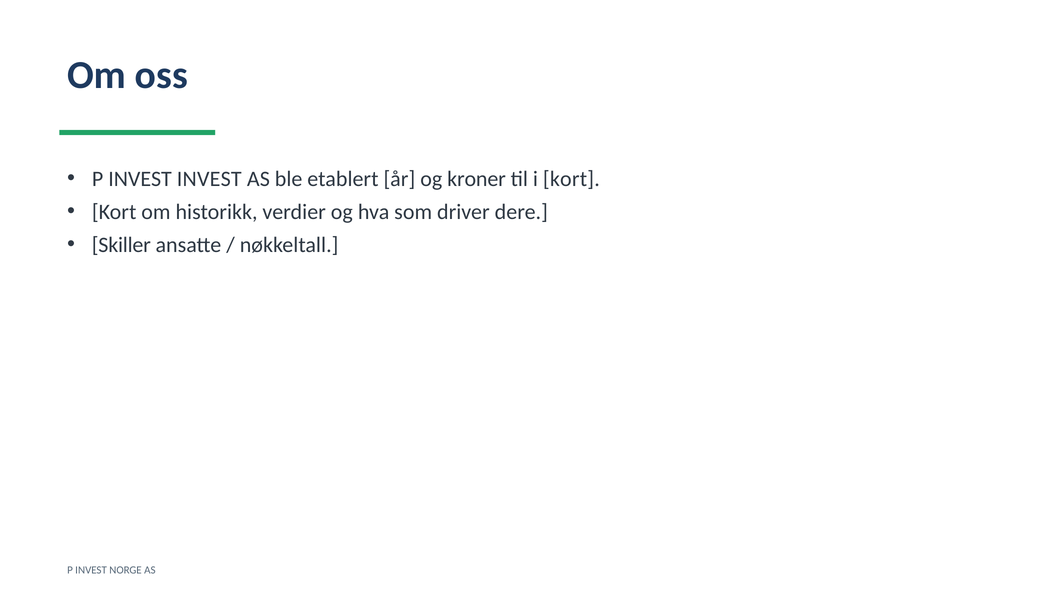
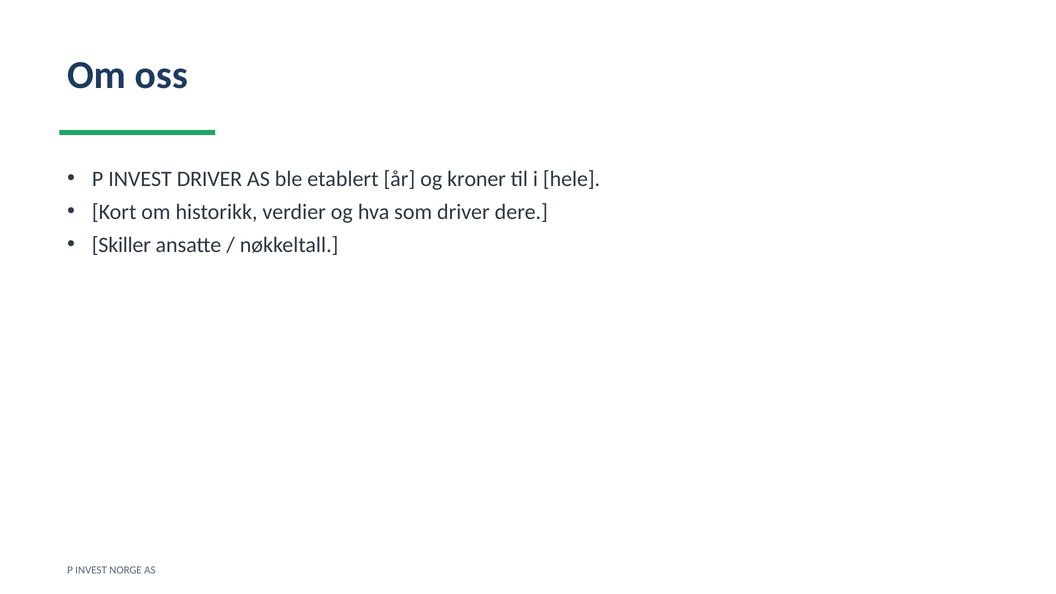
INVEST INVEST: INVEST -> DRIVER
i kort: kort -> hele
